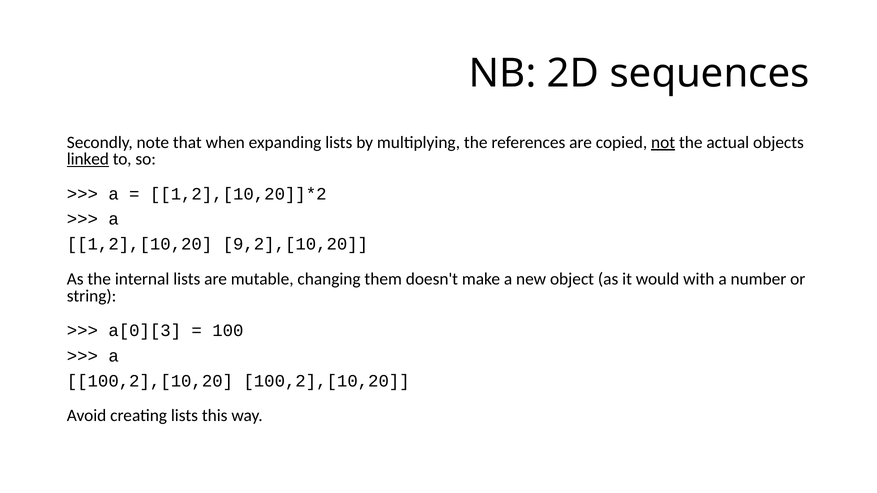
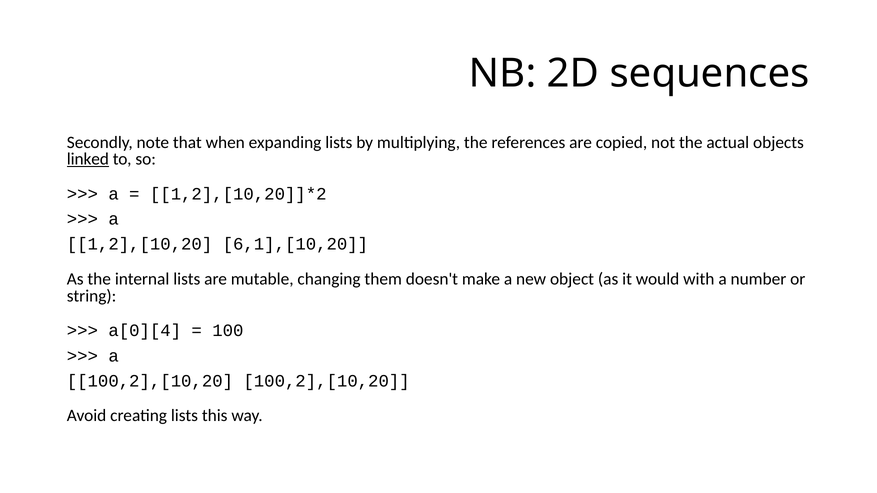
not underline: present -> none
9,2],[10,20: 9,2],[10,20 -> 6,1],[10,20
a[0][3: a[0][3 -> a[0][4
